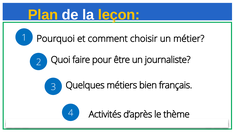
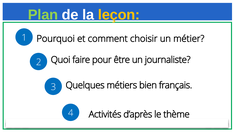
Plan colour: yellow -> light green
